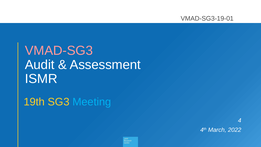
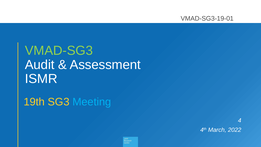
VMAD-SG3 colour: pink -> light green
